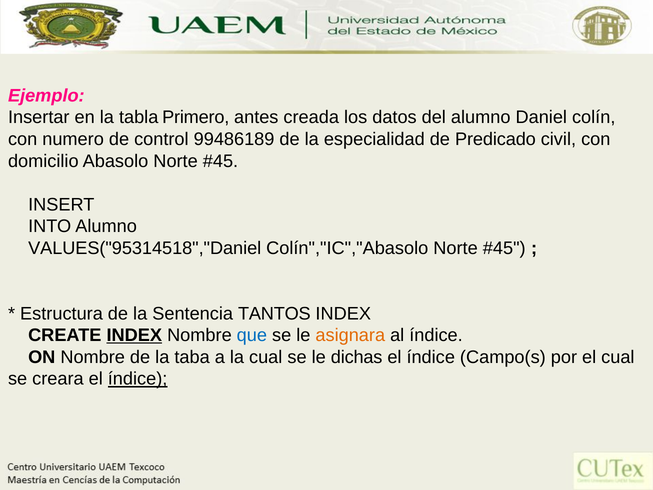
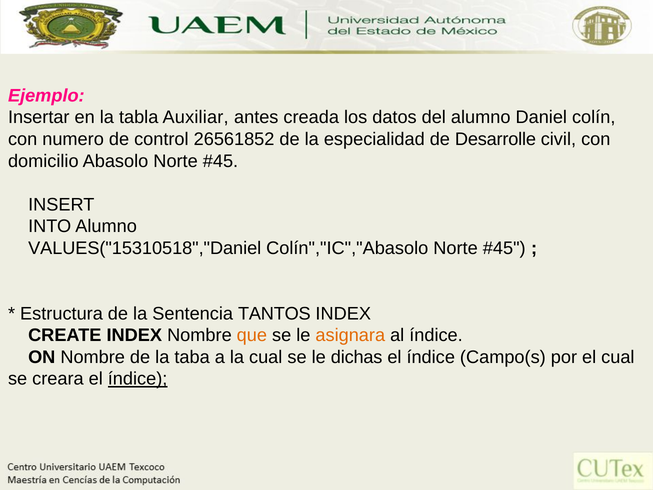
Primero: Primero -> Auxiliar
99486189: 99486189 -> 26561852
Predicado: Predicado -> Desarrolle
VALUES("95314518","Daniel: VALUES("95314518","Daniel -> VALUES("15310518","Daniel
INDEX at (134, 335) underline: present -> none
que colour: blue -> orange
